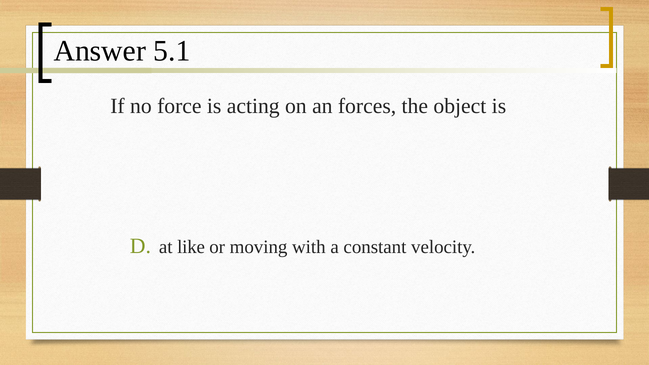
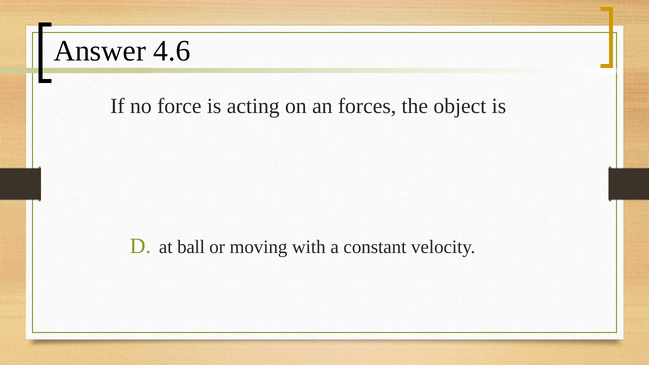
5.1: 5.1 -> 4.6
like: like -> ball
